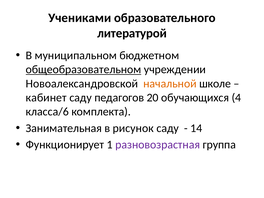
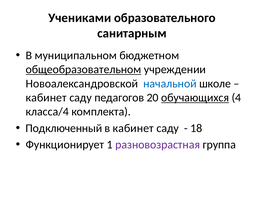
литературой: литературой -> санитарным
начальной colour: orange -> blue
обучающихся underline: none -> present
класса/6: класса/6 -> класса/4
Занимательная: Занимательная -> Подключенный
в рисунок: рисунок -> кабинет
14: 14 -> 18
